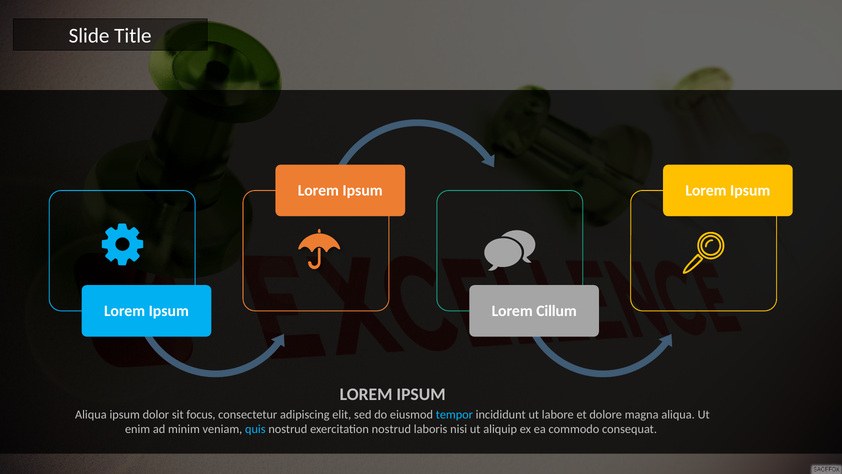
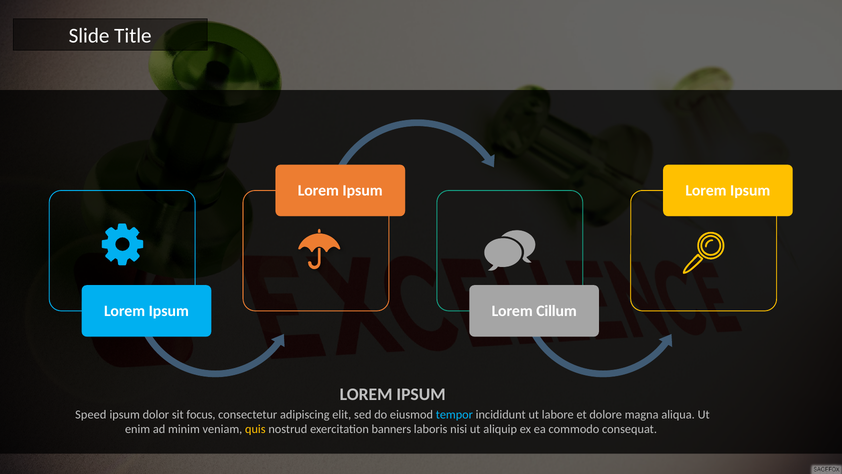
Aliqua at (91, 414): Aliqua -> Speed
quis colour: light blue -> yellow
exercitation nostrud: nostrud -> banners
